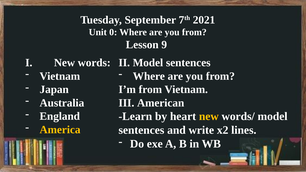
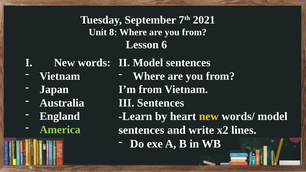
0: 0 -> 8
9: 9 -> 6
III American: American -> Sentences
America colour: yellow -> light green
